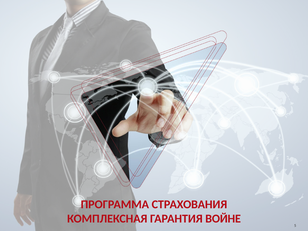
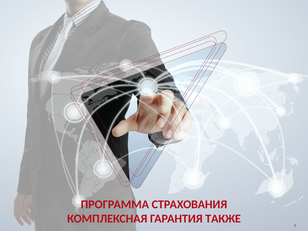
ВОЙНЕ: ВОЙНЕ -> ТАКЖЕ
